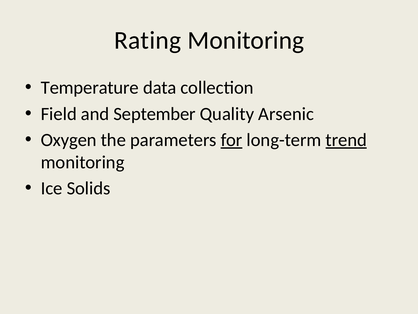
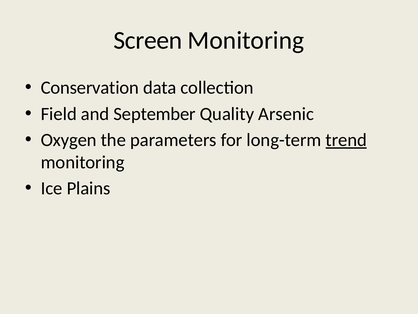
Rating: Rating -> Screen
Temperature: Temperature -> Conservation
for underline: present -> none
Solids: Solids -> Plains
